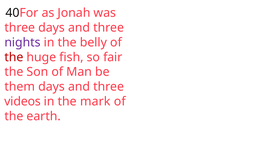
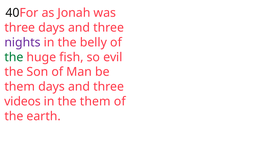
the at (14, 57) colour: red -> green
fair: fair -> evil
the mark: mark -> them
